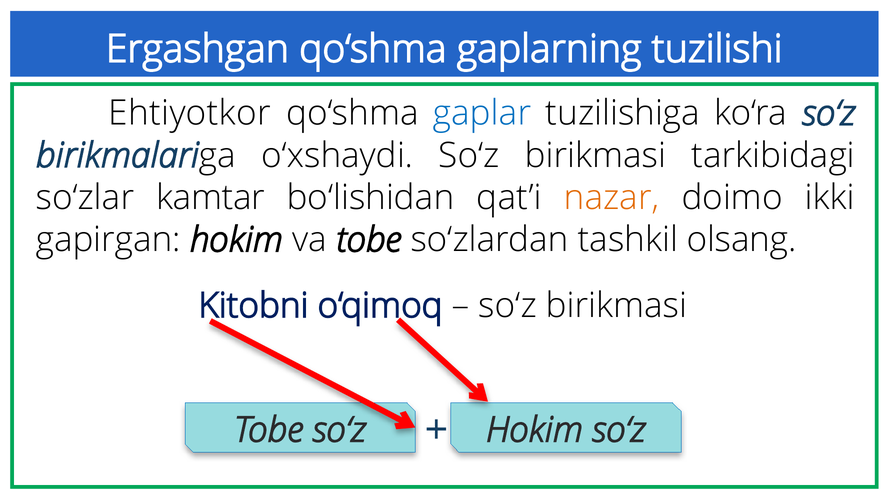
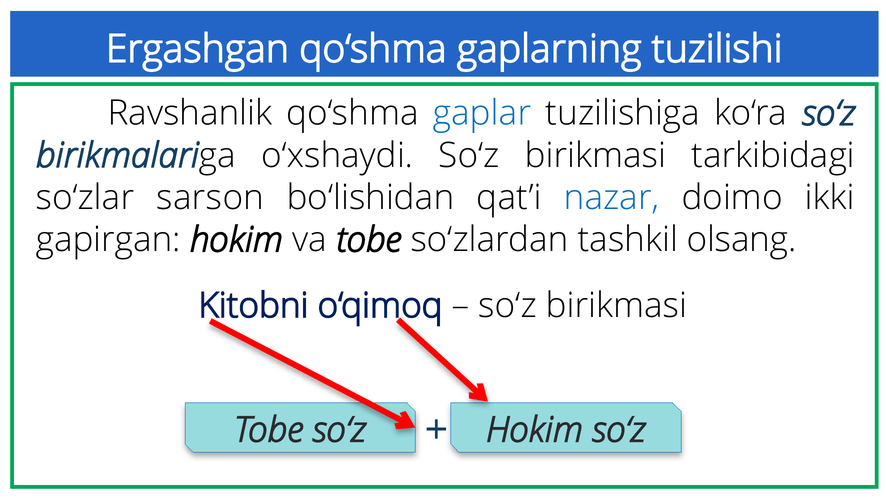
Ehtiyotkor: Ehtiyotkor -> Ravshanlik
kamtar: kamtar -> sarson
nazar colour: orange -> blue
